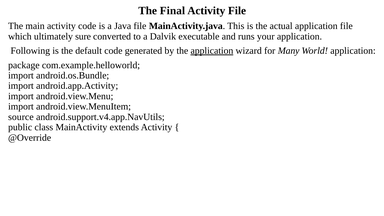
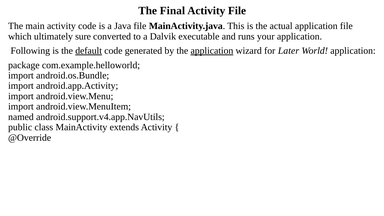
default underline: none -> present
Many: Many -> Later
source: source -> named
